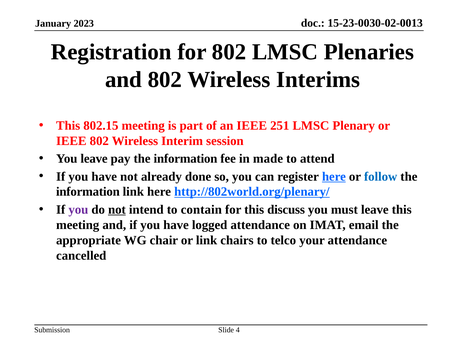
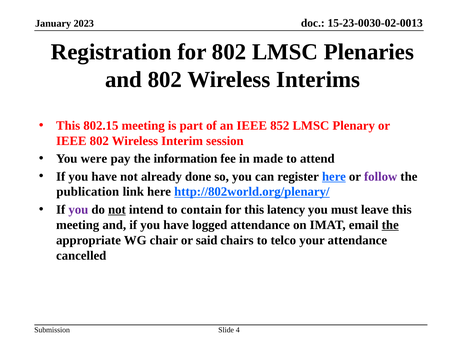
251: 251 -> 852
You leave: leave -> were
follow colour: blue -> purple
information at (88, 192): information -> publication
discuss: discuss -> latency
the at (390, 225) underline: none -> present
or link: link -> said
